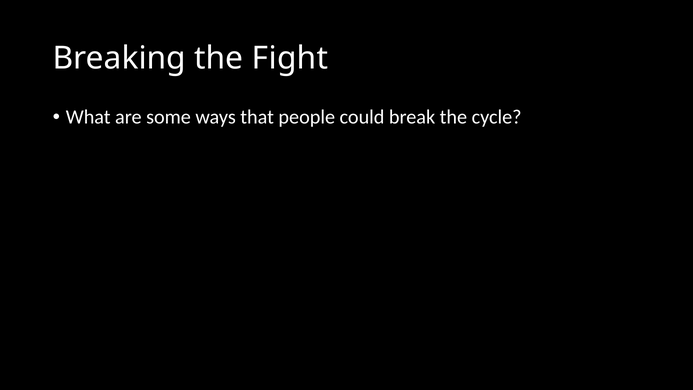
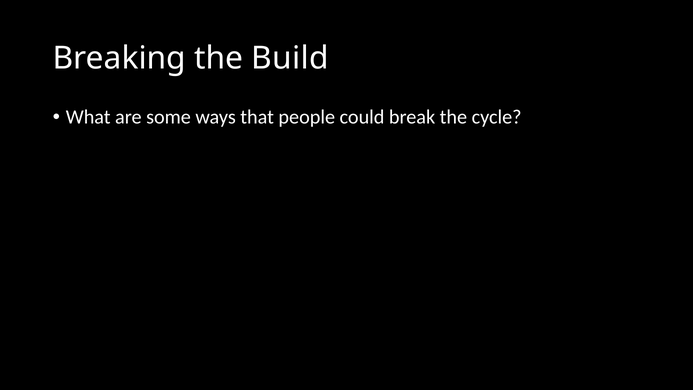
Fight: Fight -> Build
